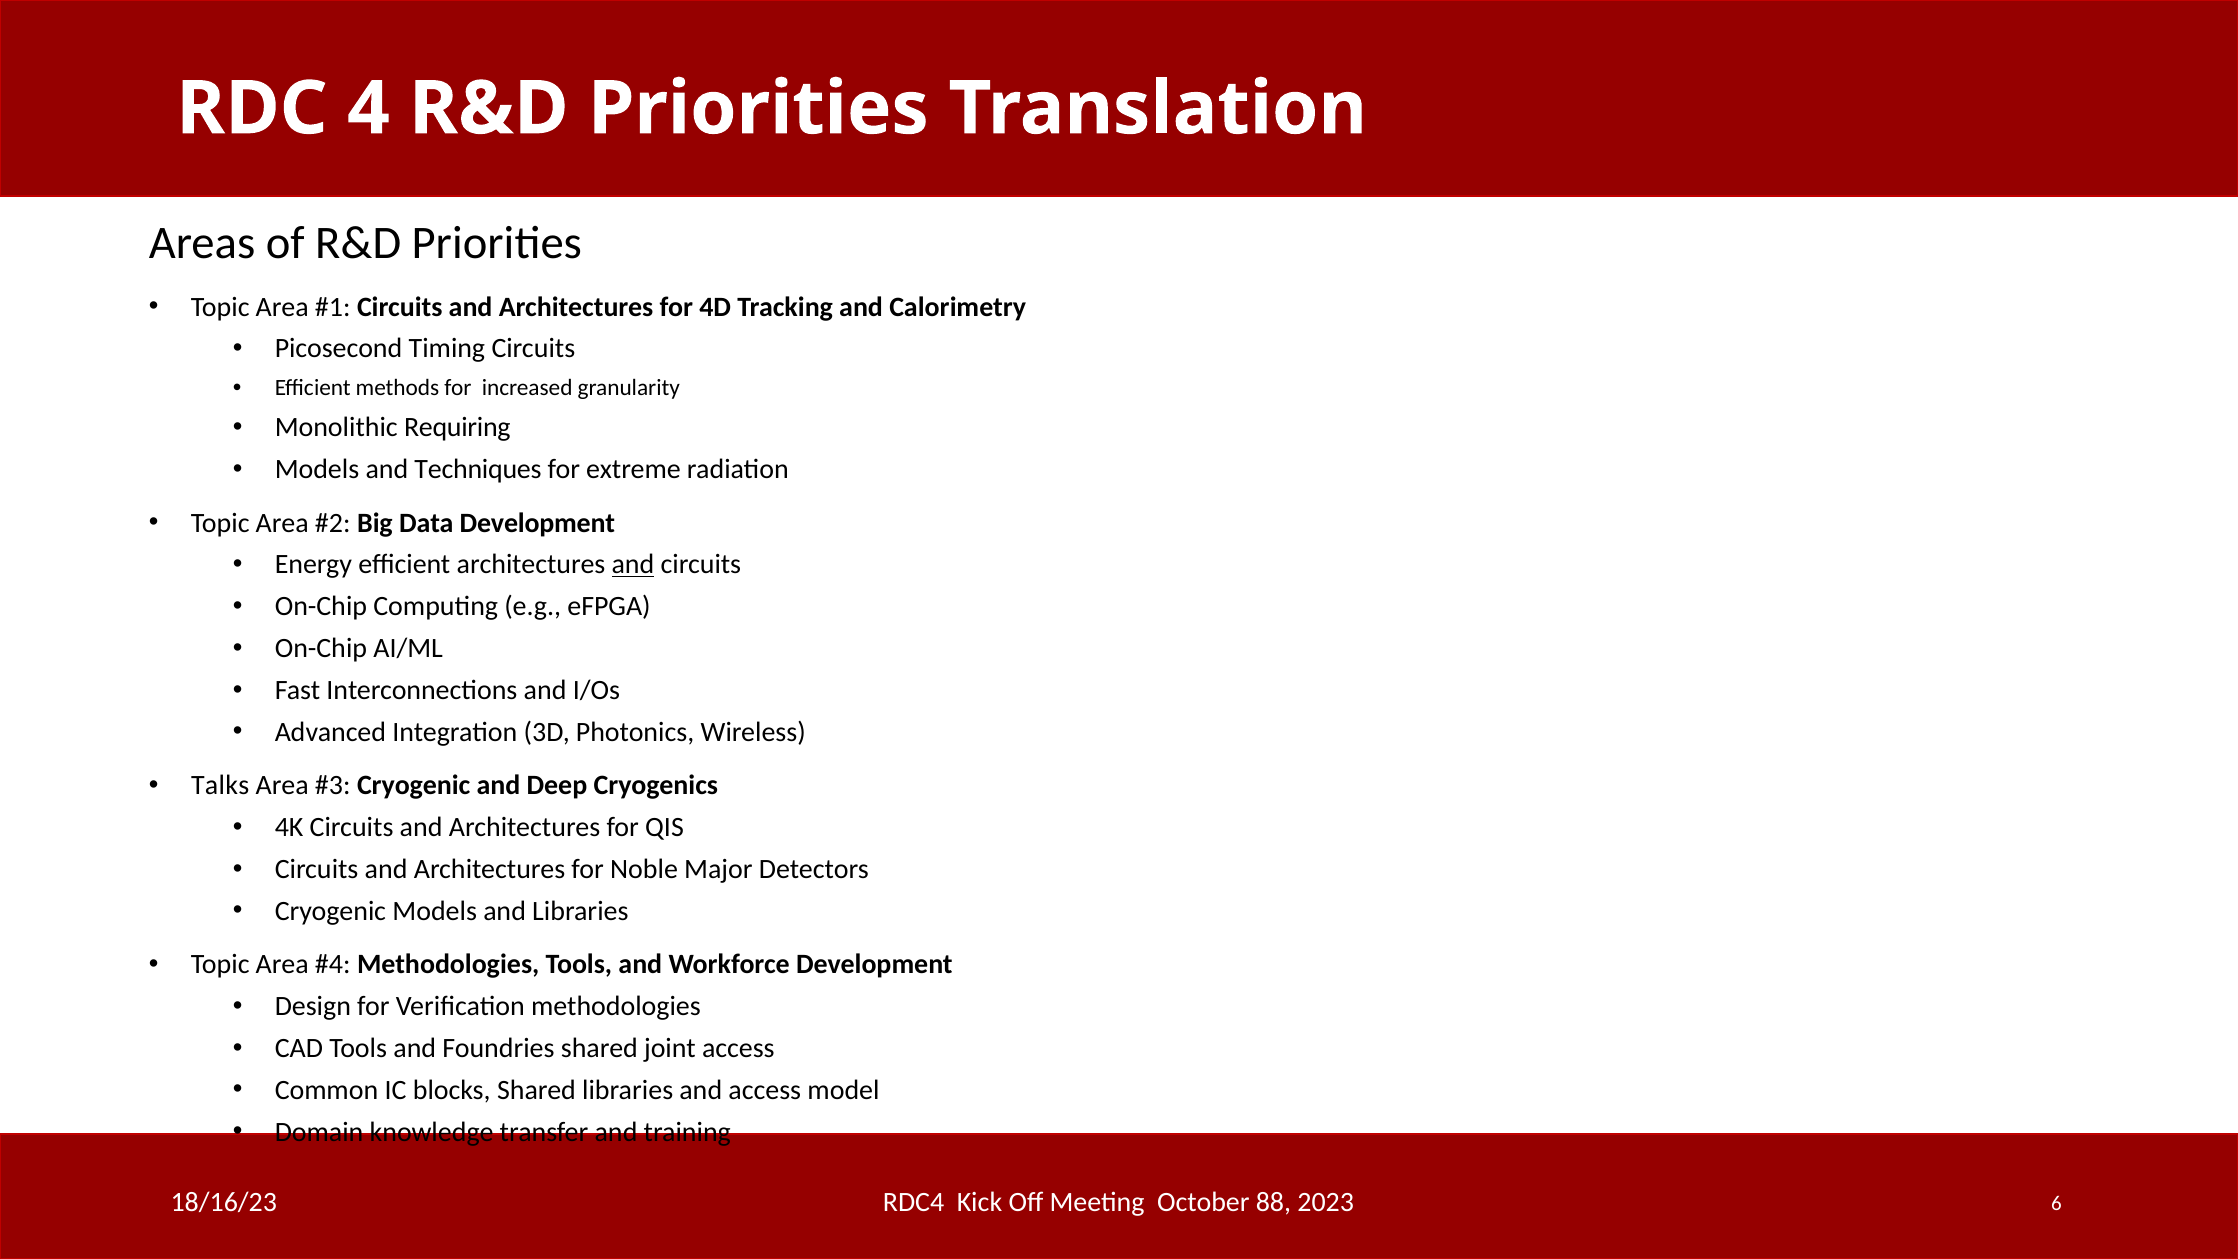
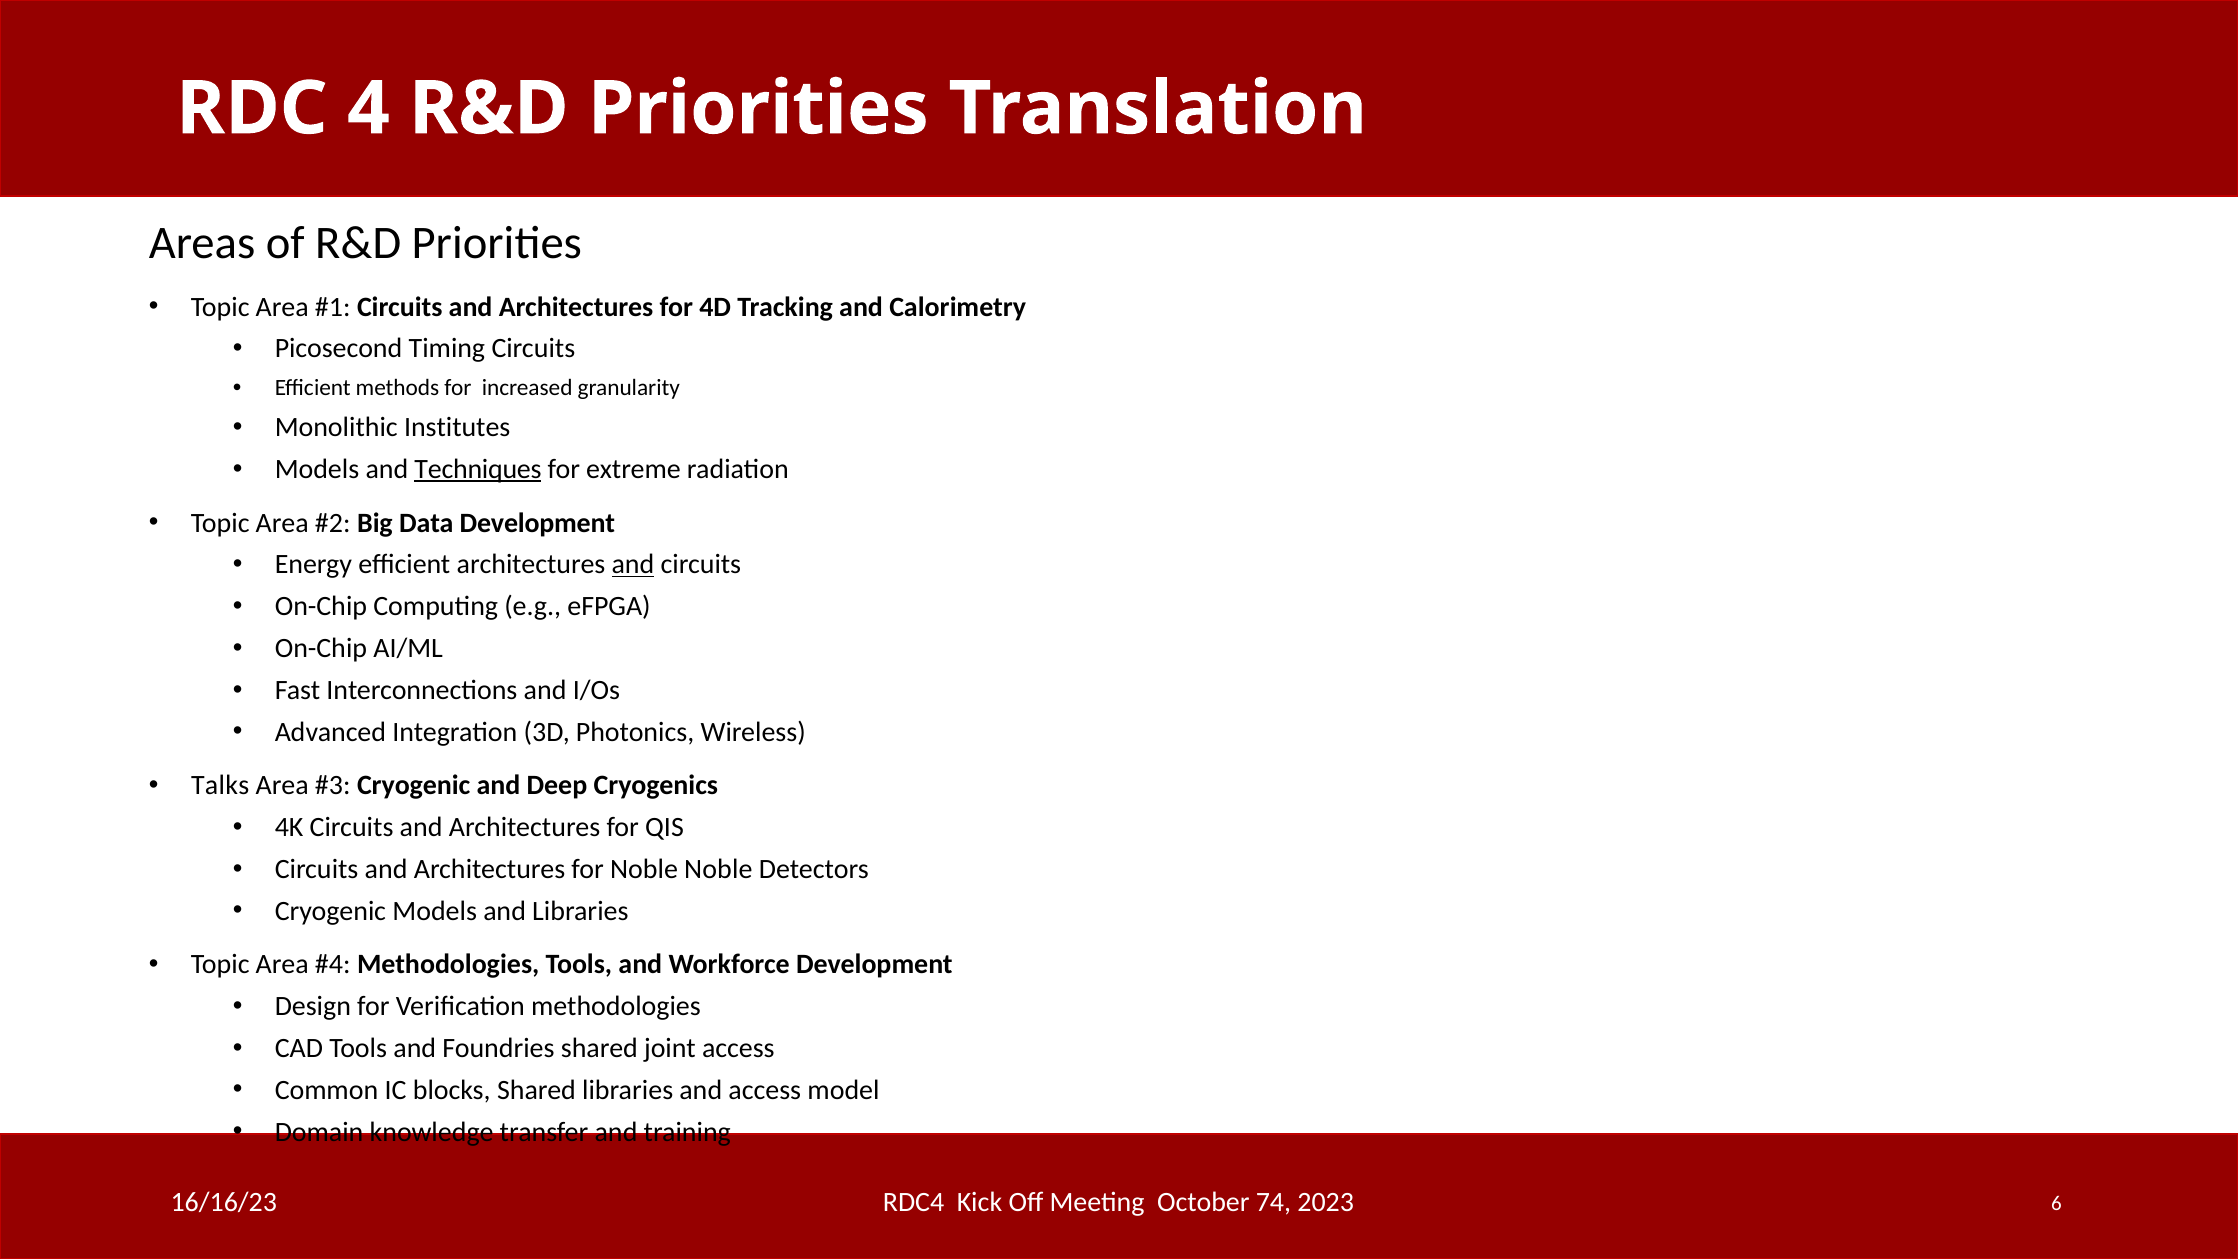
Requiring: Requiring -> Institutes
Techniques underline: none -> present
Noble Major: Major -> Noble
18/16/23: 18/16/23 -> 16/16/23
88: 88 -> 74
